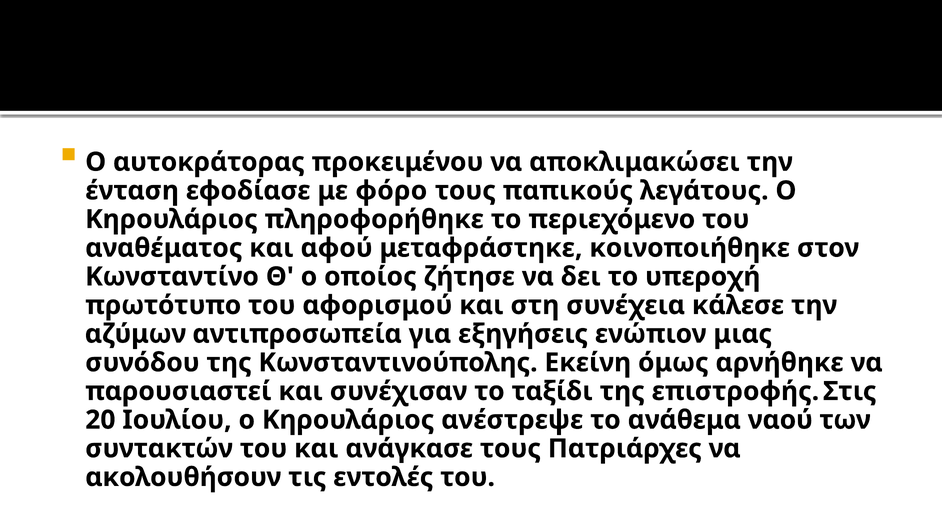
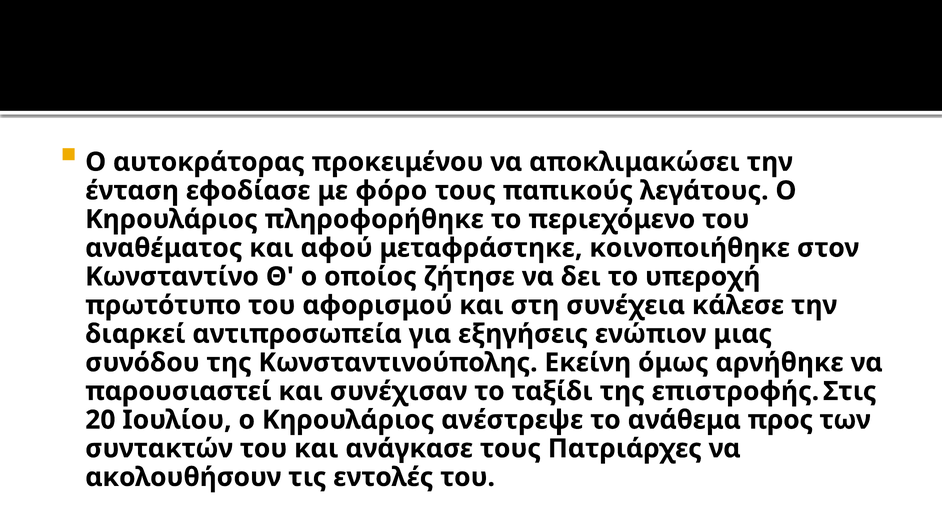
αζύμων: αζύμων -> διαρκεί
ναού: ναού -> προς
